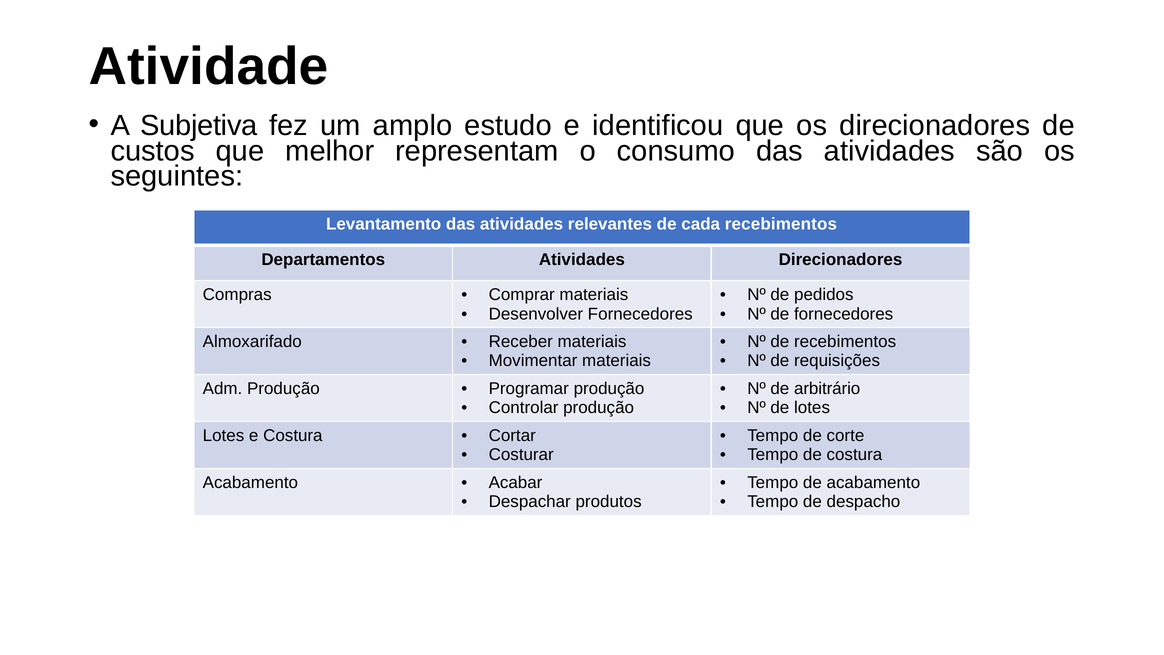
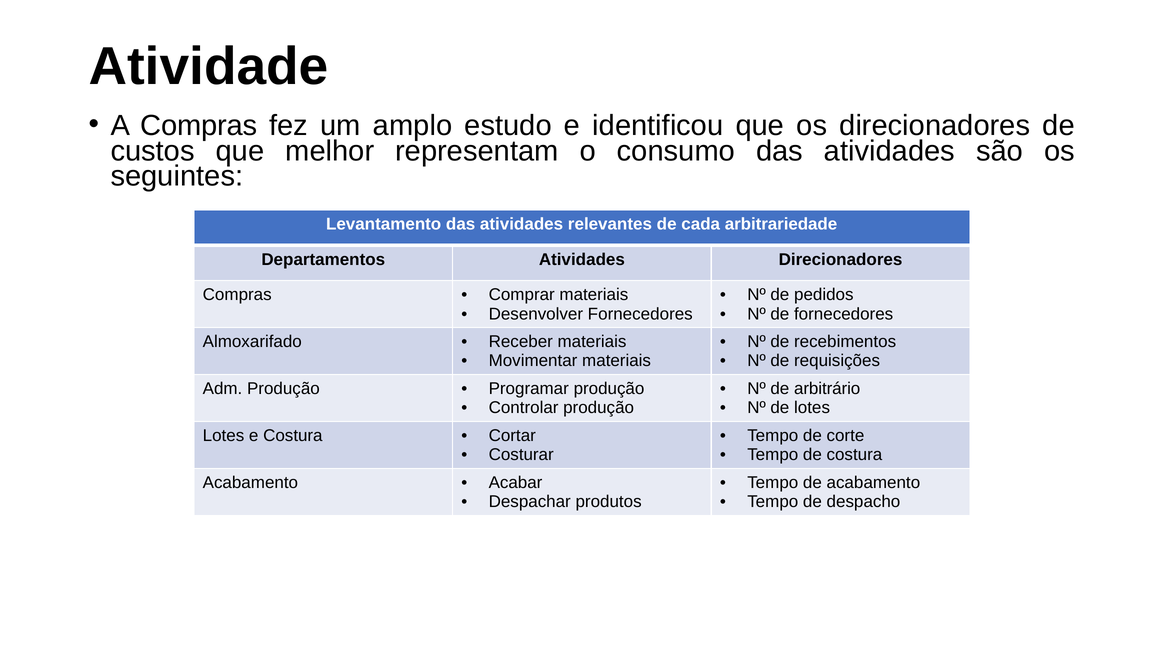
A Subjetiva: Subjetiva -> Compras
cada recebimentos: recebimentos -> arbitrariedade
